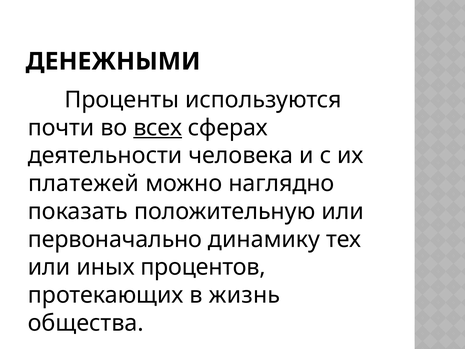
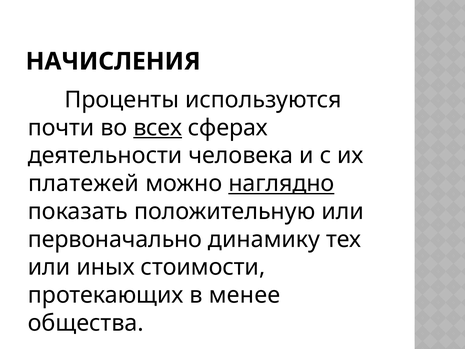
ДЕНЕЖНЫМИ: ДЕНЕЖНЫМИ -> НАЧИСЛЕНИЯ
наглядно underline: none -> present
процентов: процентов -> стоимости
жизнь: жизнь -> менее
